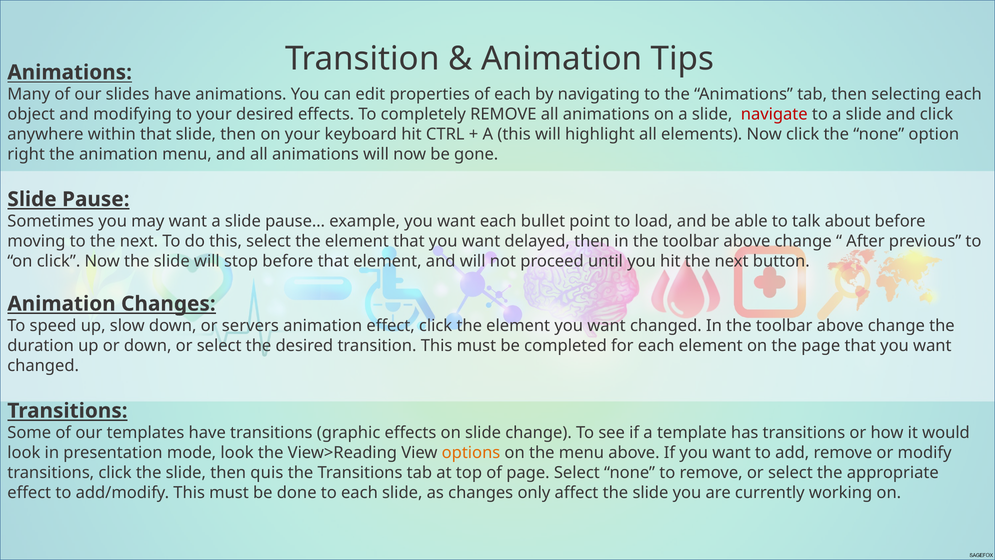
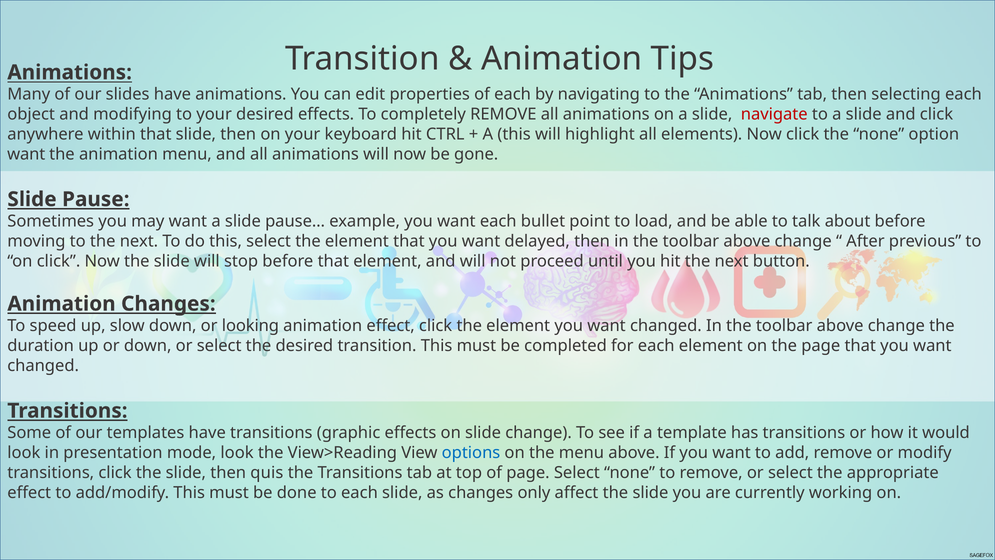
right at (26, 154): right -> want
servers: servers -> looking
options colour: orange -> blue
